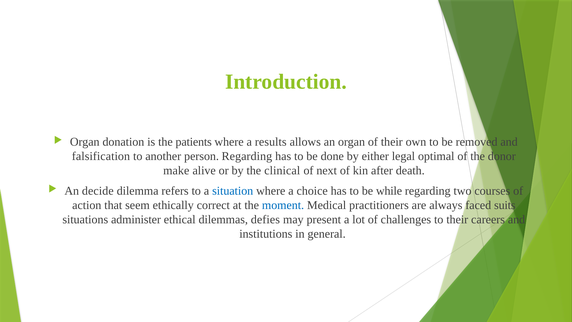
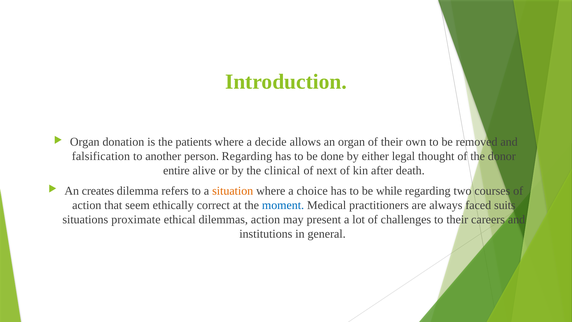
results: results -> decide
optimal: optimal -> thought
make: make -> entire
decide: decide -> creates
situation colour: blue -> orange
administer: administer -> proximate
dilemmas defies: defies -> action
